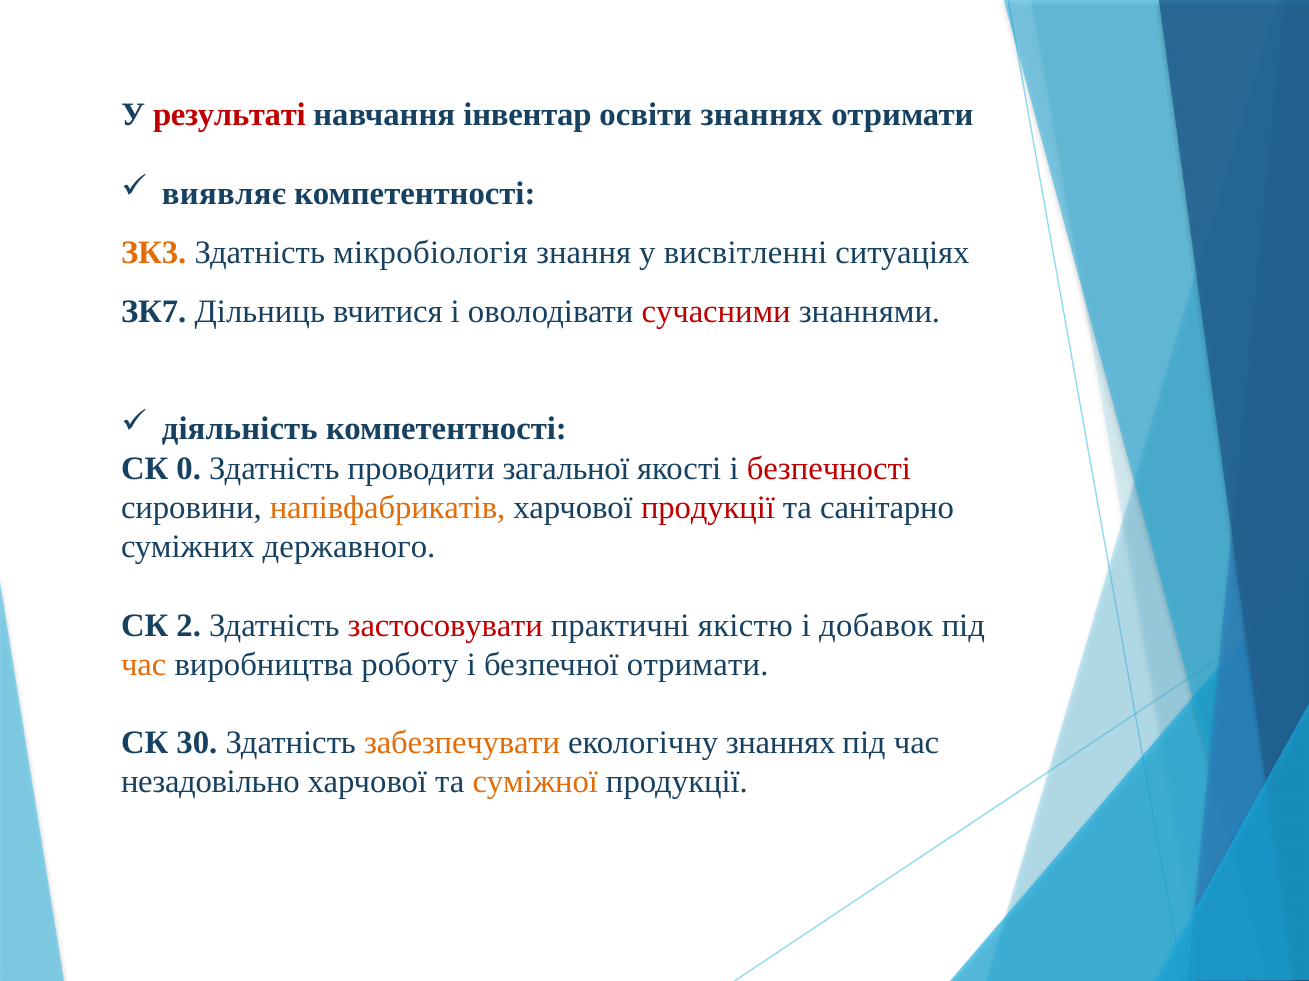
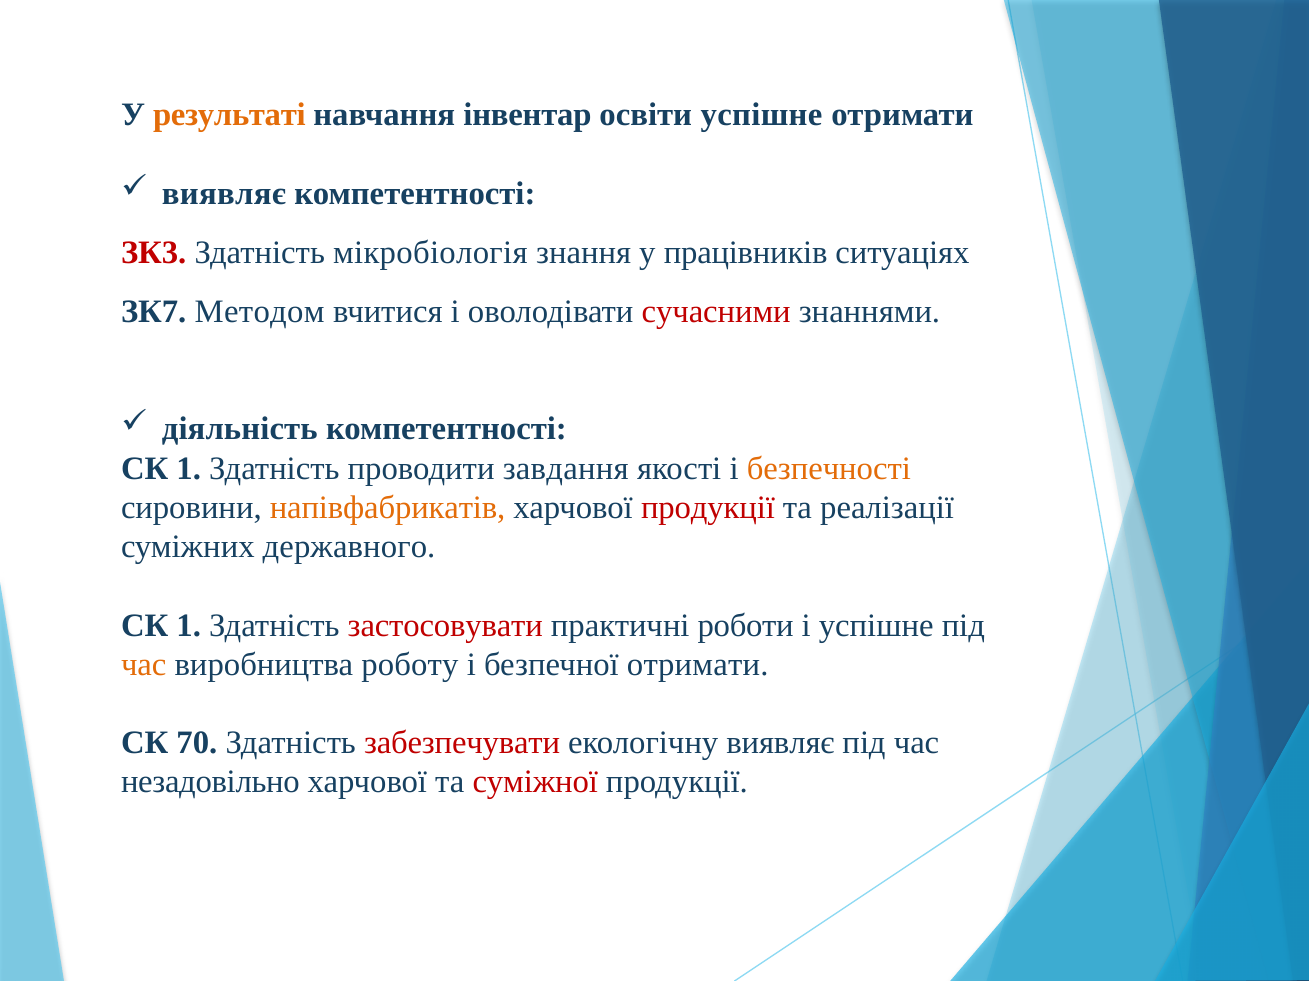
результаті colour: red -> orange
освіти знаннях: знаннях -> успішне
ЗК3 colour: orange -> red
висвітленні: висвітленні -> працівників
Дільниць: Дільниць -> Методом
0 at (189, 469): 0 -> 1
загальної: загальної -> завдання
безпечності colour: red -> orange
санітарно: санітарно -> реалізації
2 at (189, 626): 2 -> 1
якістю: якістю -> роботи
і добавок: добавок -> успішне
30: 30 -> 70
забезпечувати colour: orange -> red
екологічну знаннях: знаннях -> виявляє
суміжної colour: orange -> red
